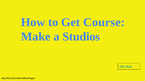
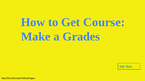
Studios: Studios -> Grades
